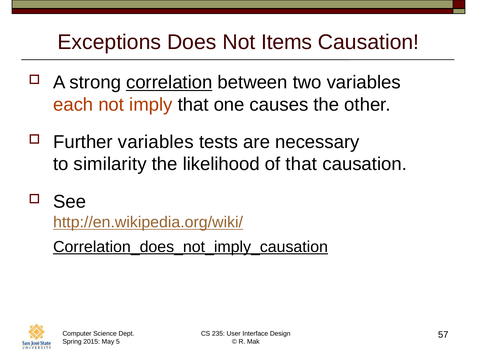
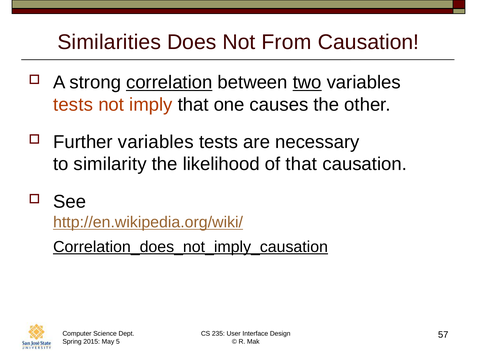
Exceptions: Exceptions -> Similarities
Items: Items -> From
two underline: none -> present
each at (73, 105): each -> tests
